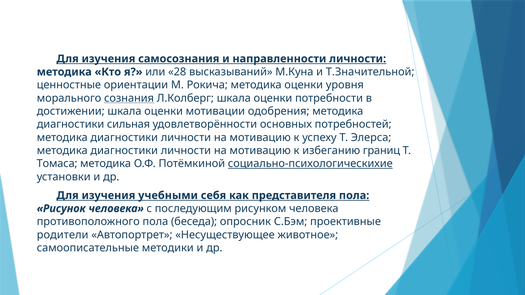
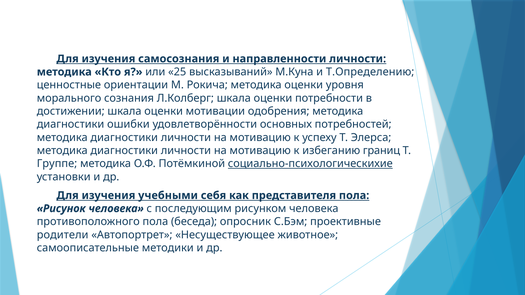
28: 28 -> 25
Т.Значительной: Т.Значительной -> Т.Определению
сознания underline: present -> none
сильная: сильная -> ошибки
Томаса: Томаса -> Группе
